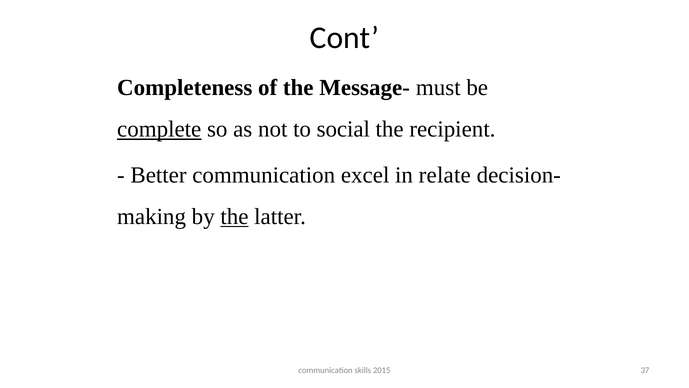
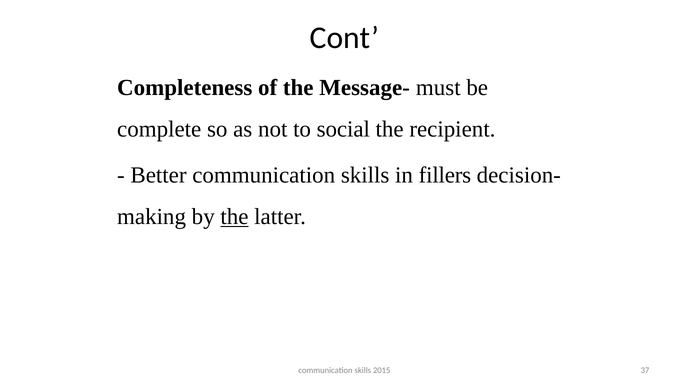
complete underline: present -> none
Better communication excel: excel -> skills
relate: relate -> fillers
